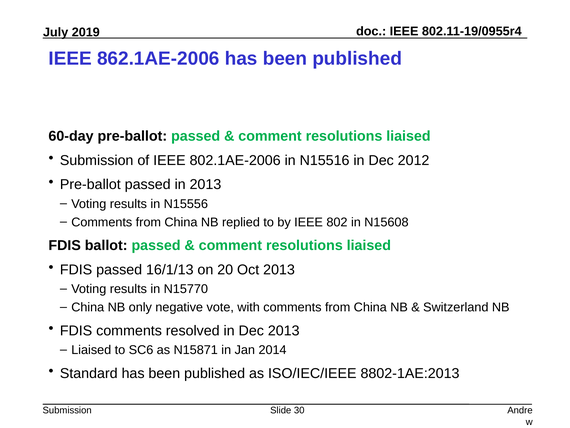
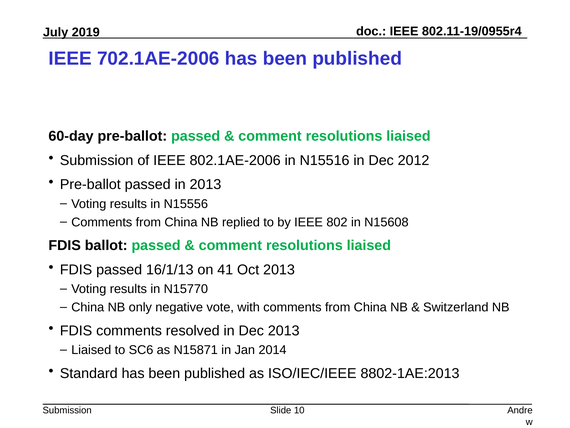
862.1AE-2006: 862.1AE-2006 -> 702.1AE-2006
20: 20 -> 41
30: 30 -> 10
